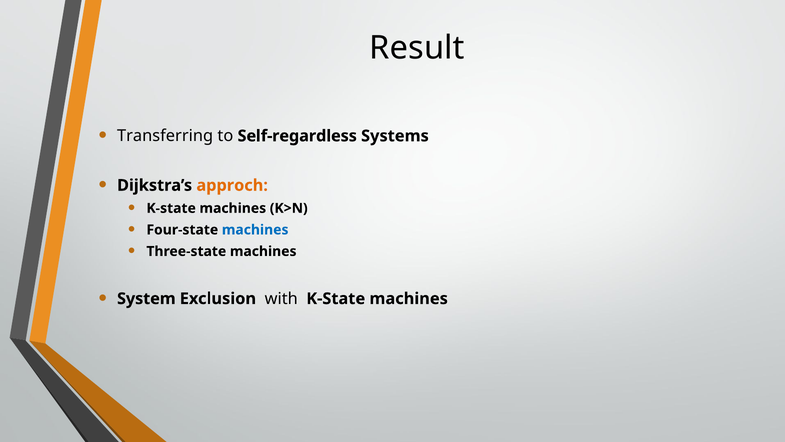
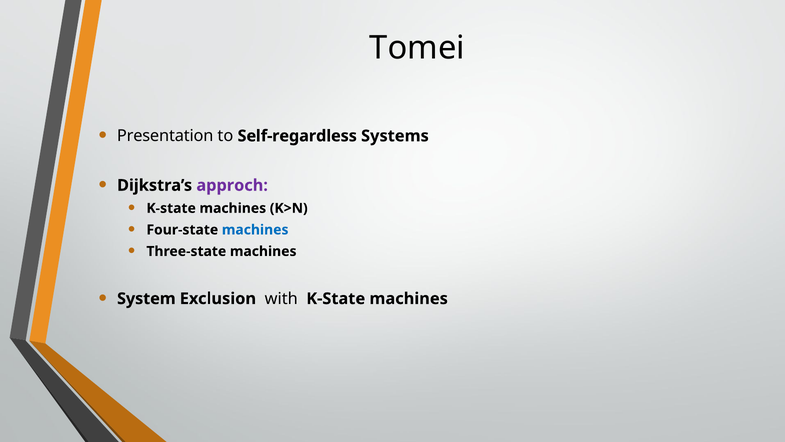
Result: Result -> Tomei
Transferring: Transferring -> Presentation
approch colour: orange -> purple
